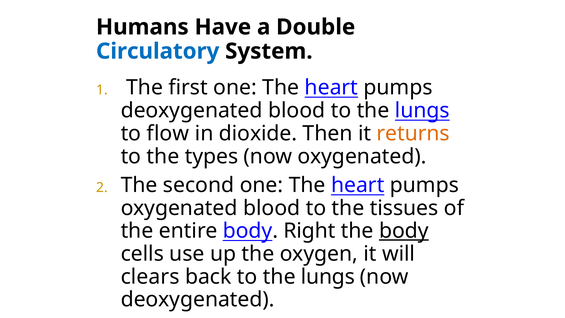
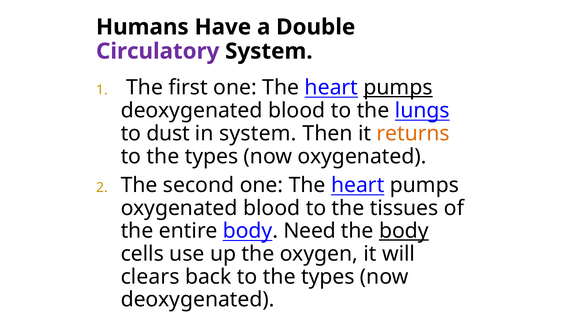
Circulatory colour: blue -> purple
pumps at (398, 88) underline: none -> present
flow: flow -> dust
in dioxide: dioxide -> system
Right: Right -> Need
back to the lungs: lungs -> types
